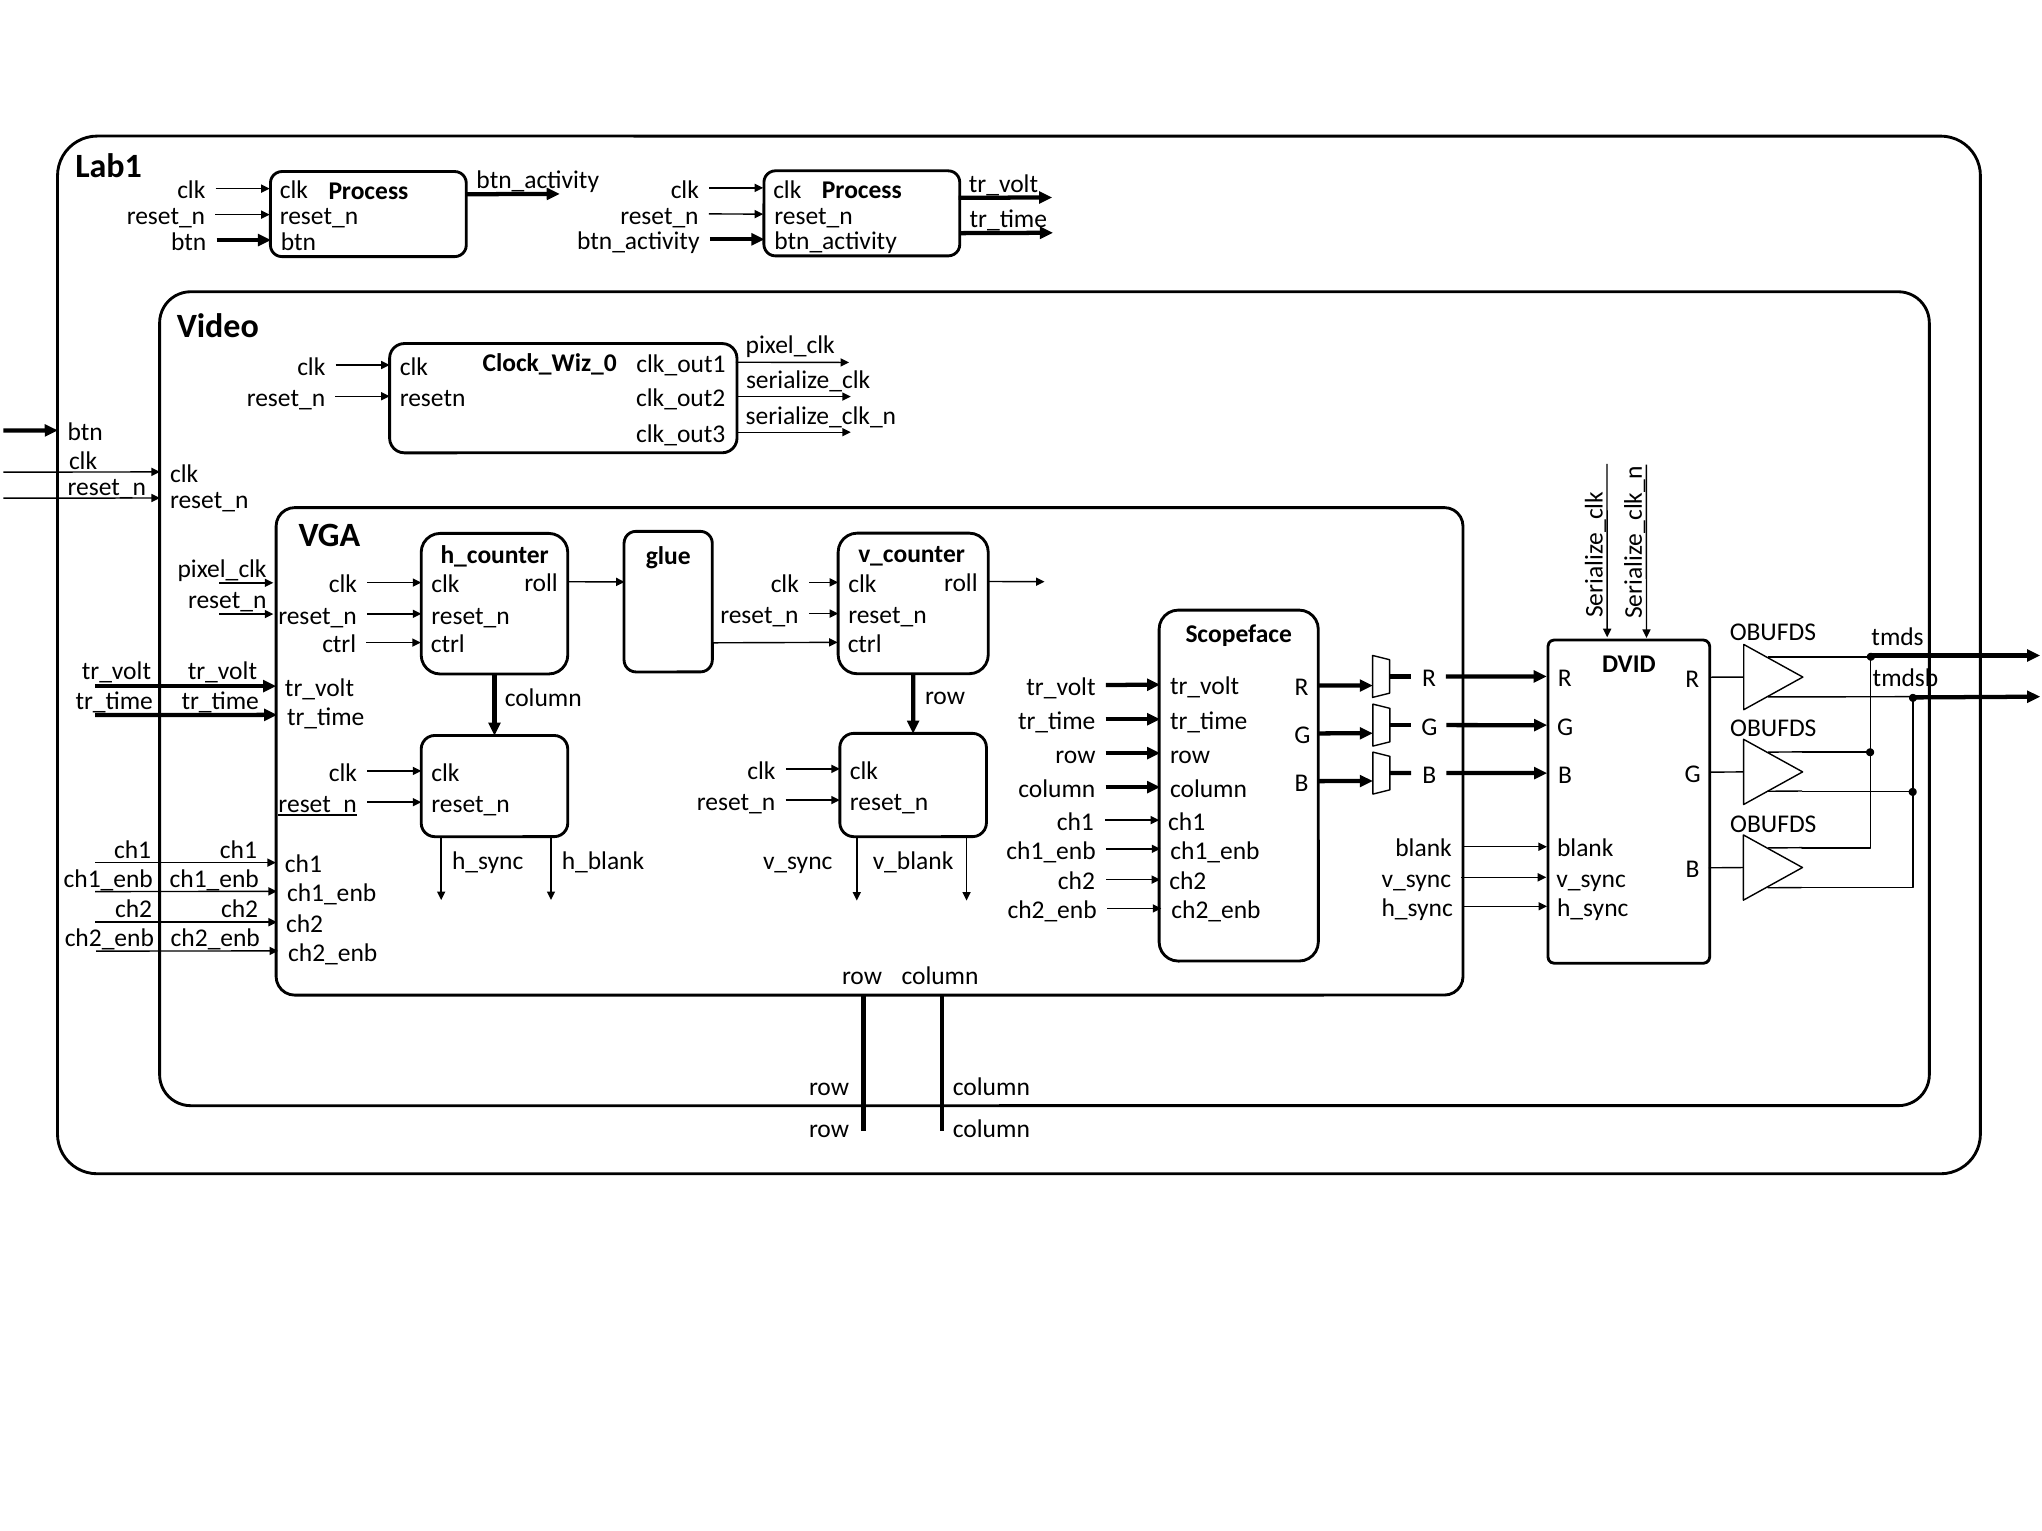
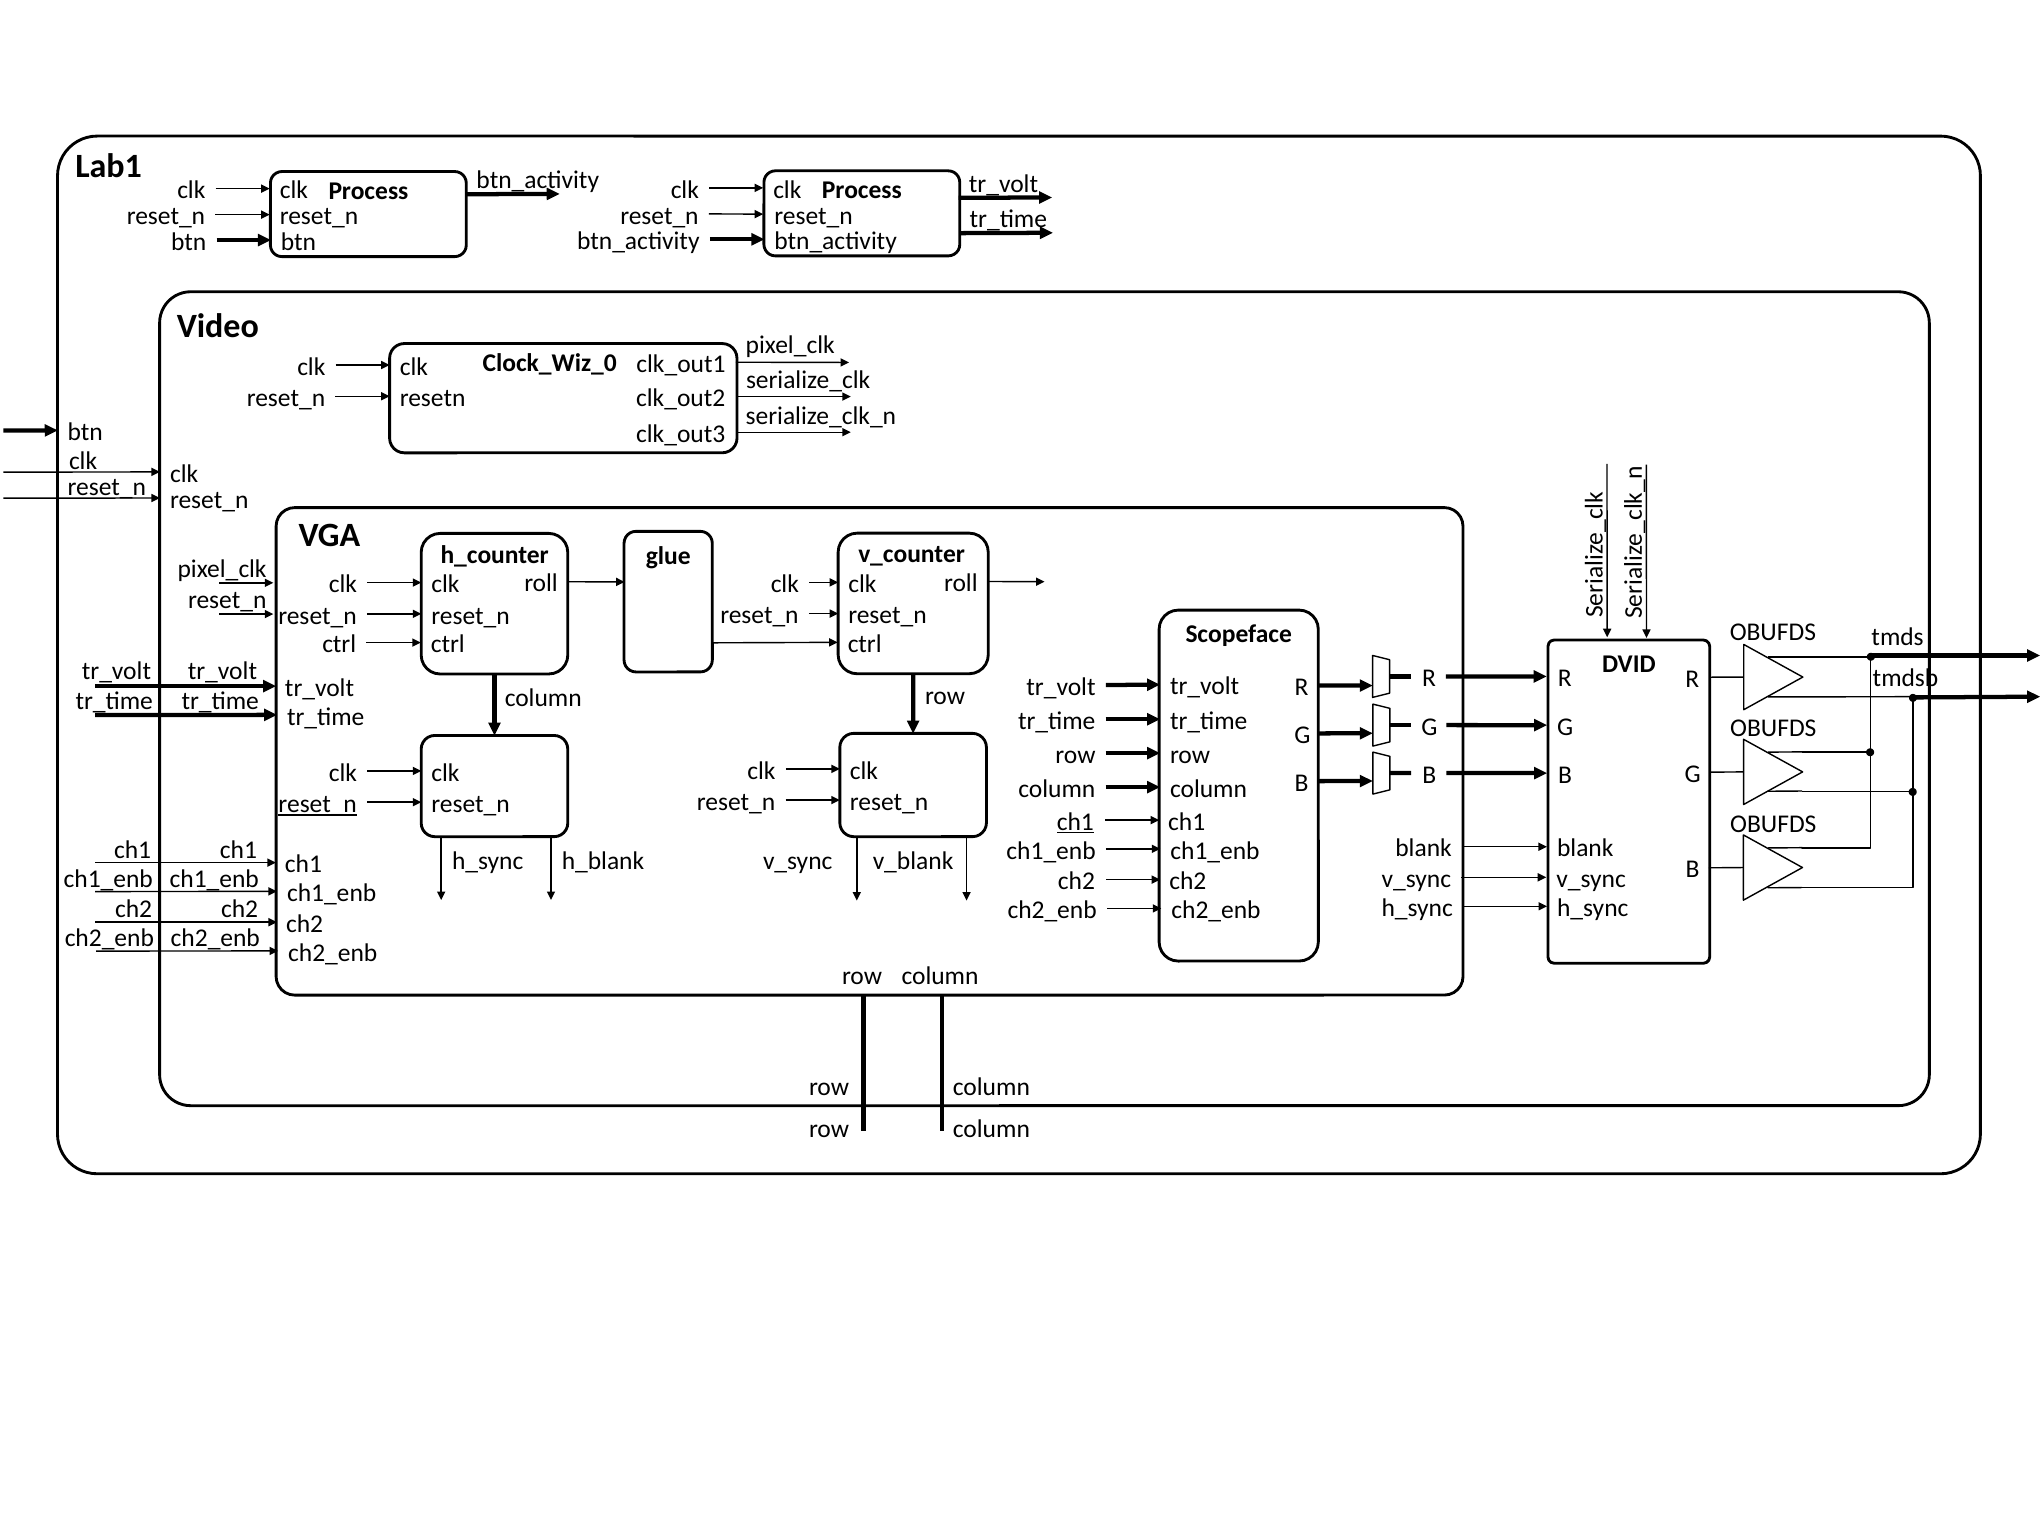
ch1 at (1075, 822) underline: none -> present
